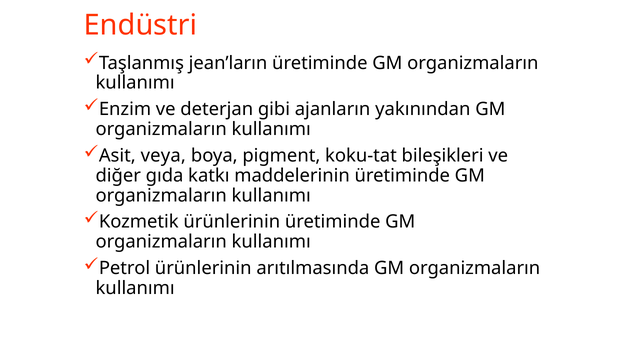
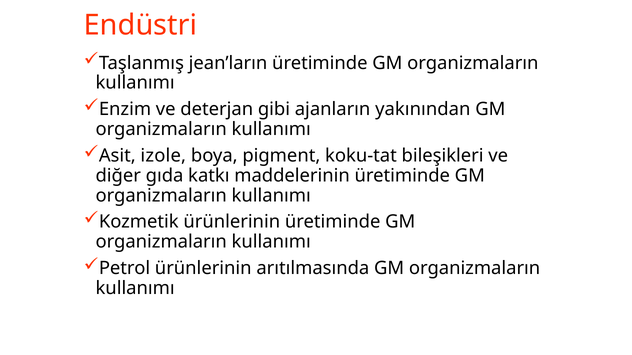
veya: veya -> izole
